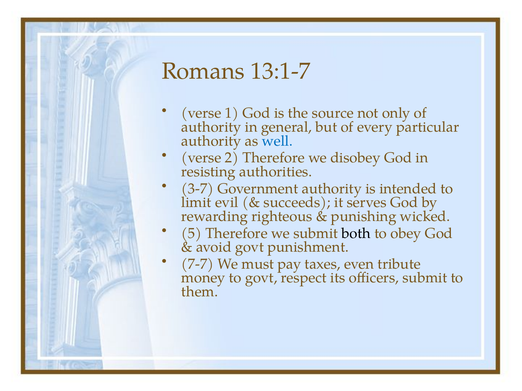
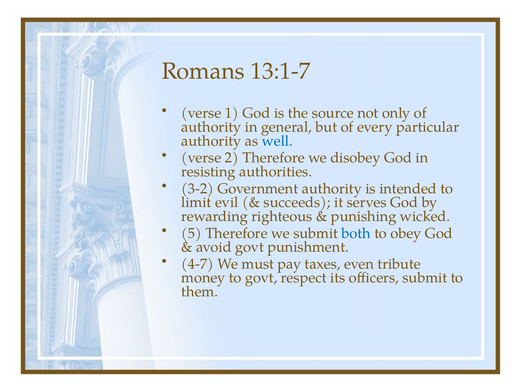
3-7: 3-7 -> 3-2
both colour: black -> blue
7-7: 7-7 -> 4-7
